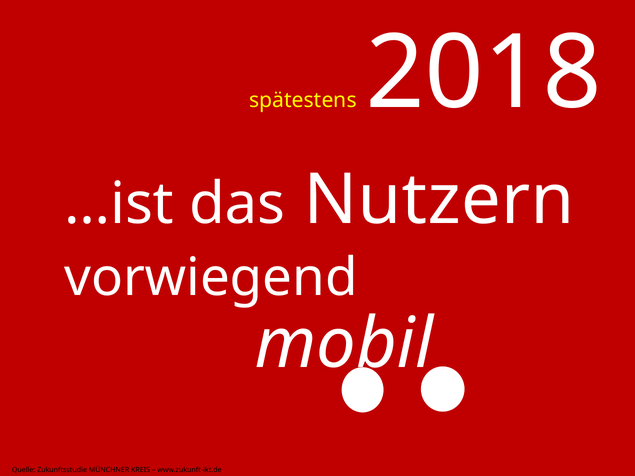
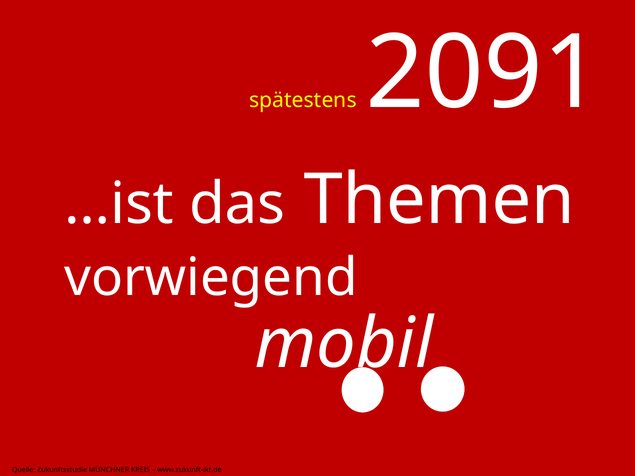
2018: 2018 -> 2091
Nutzern: Nutzern -> Themen
